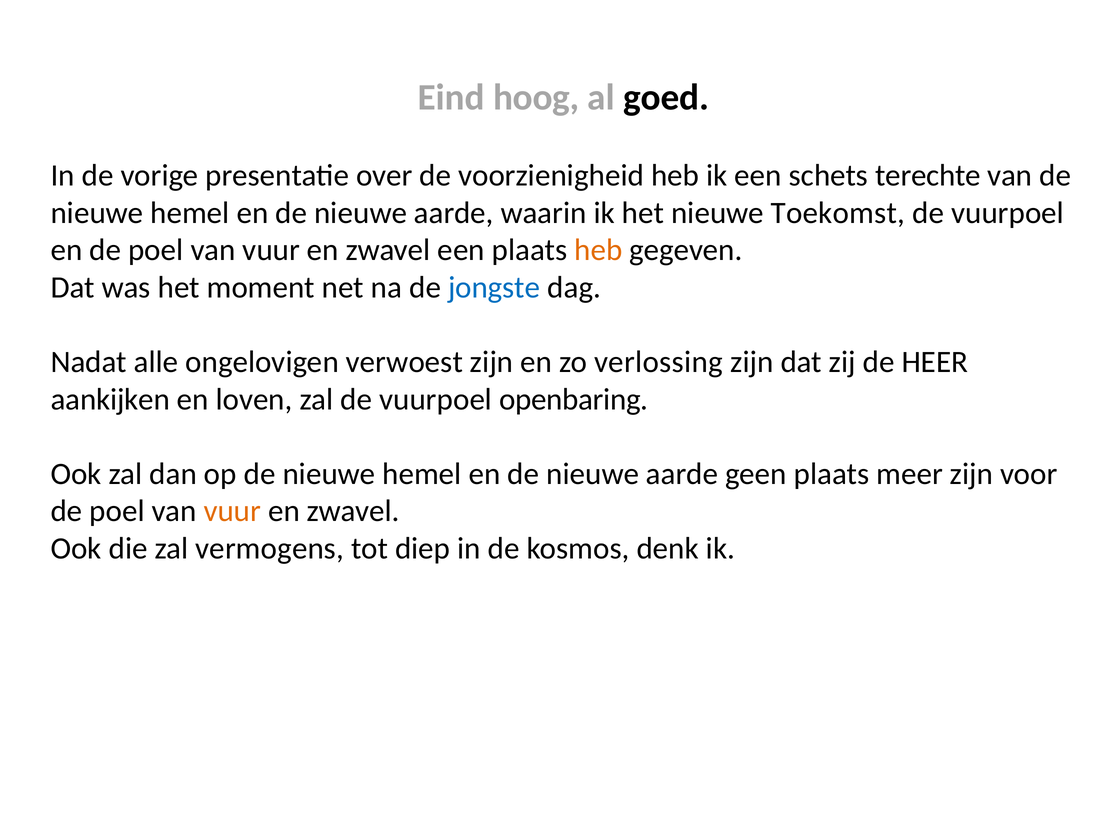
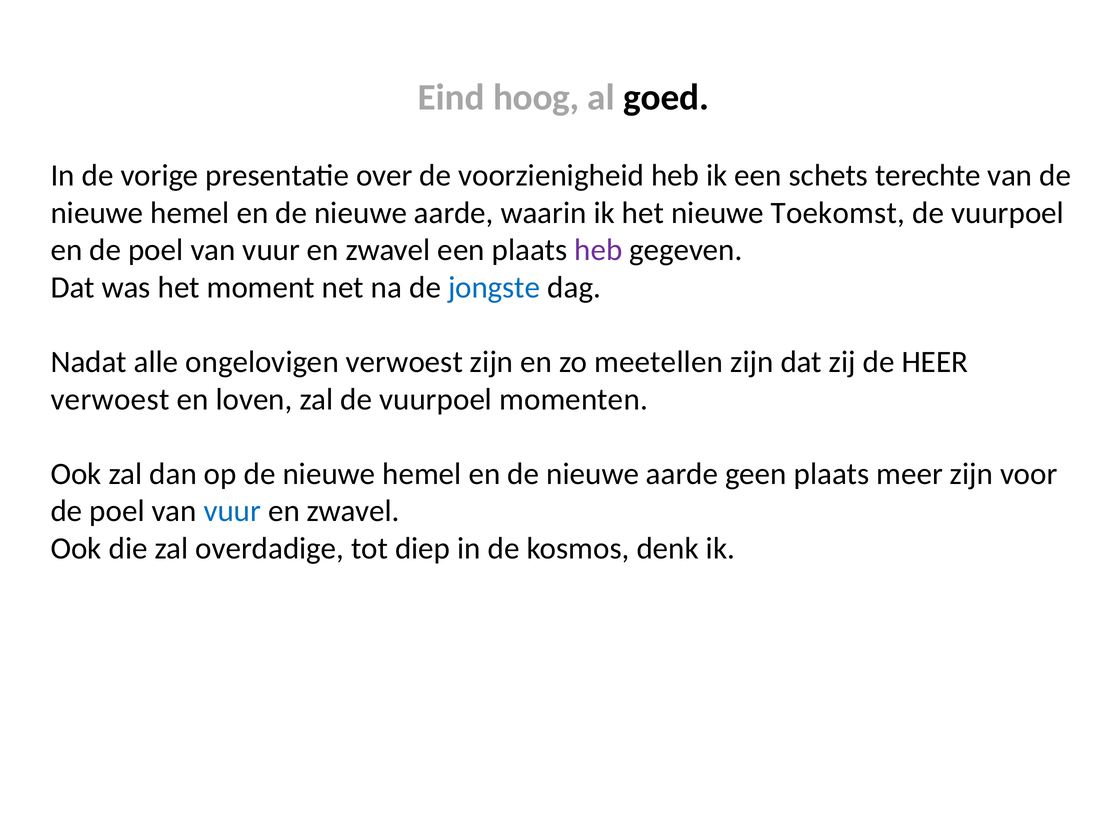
heb at (598, 250) colour: orange -> purple
verlossing: verlossing -> meetellen
aankijken at (110, 399): aankijken -> verwoest
openbaring: openbaring -> momenten
vuur at (232, 511) colour: orange -> blue
vermogens: vermogens -> overdadige
